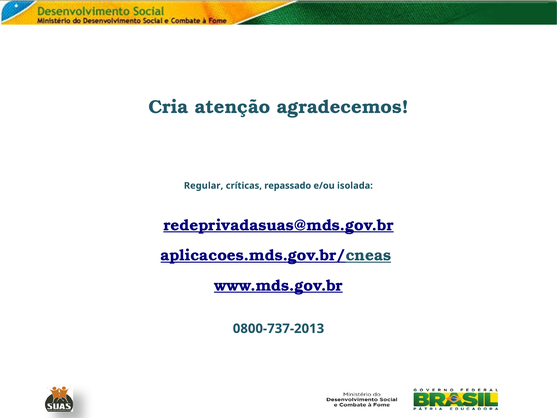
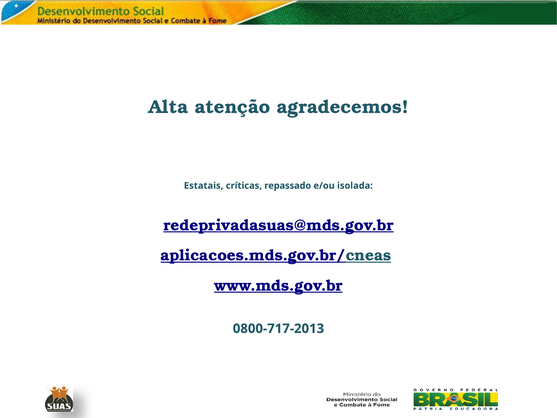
Cria: Cria -> Alta
Regular: Regular -> Estatais
0800-737-2013: 0800-737-2013 -> 0800-717-2013
